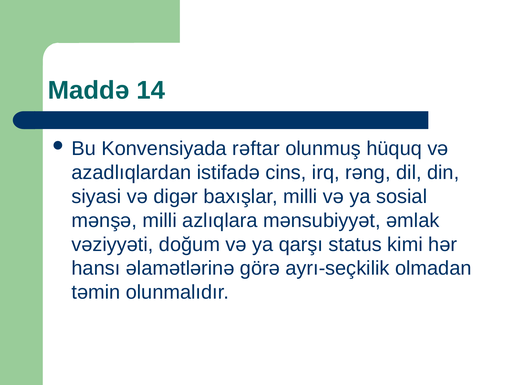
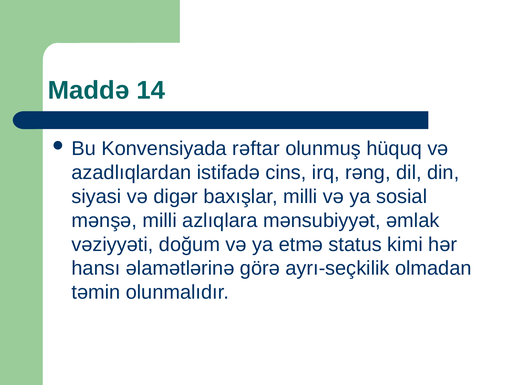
qarşı: qarşı -> etmə
